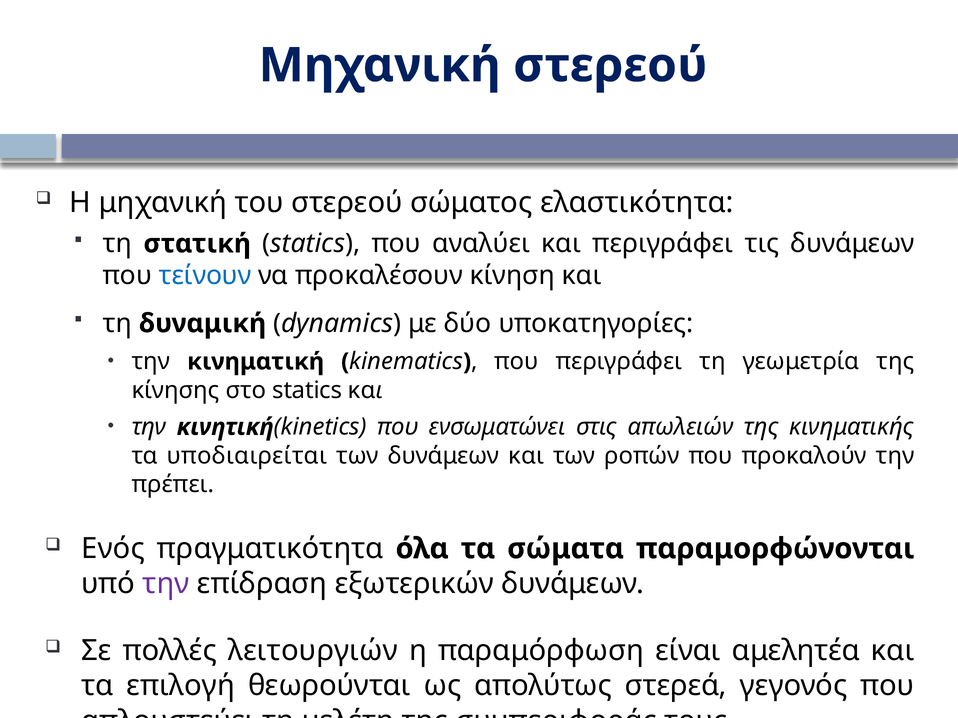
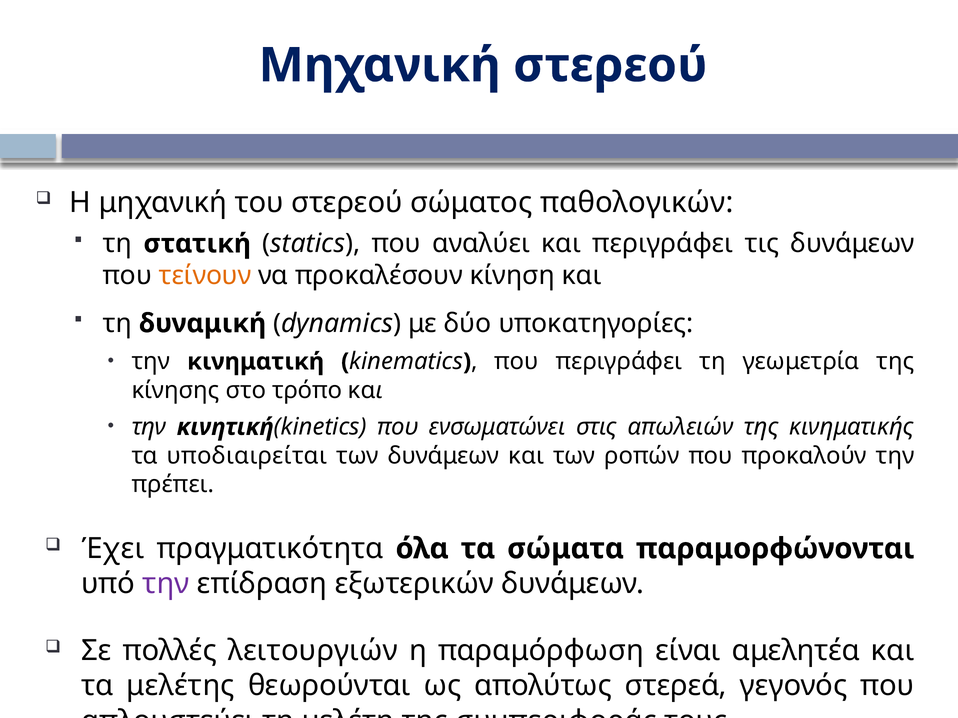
ελαστικότητα: ελαστικότητα -> παθολογικών
τείνουν colour: blue -> orange
στο statics: statics -> τρόπο
Ενός: Ενός -> Έχει
επιλογή: επιλογή -> μελέτης
